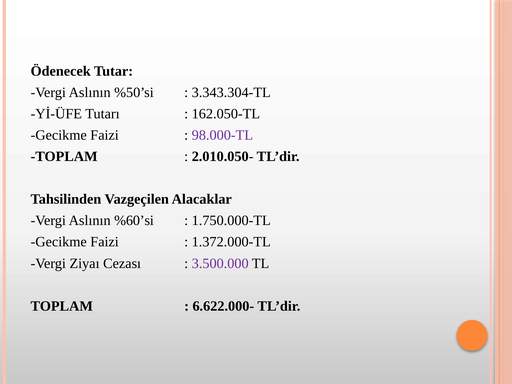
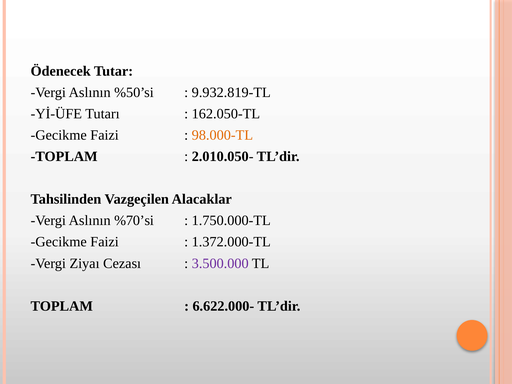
3.343.304-TL: 3.343.304-TL -> 9.932.819-TL
98.000-TL colour: purple -> orange
%60’si: %60’si -> %70’si
